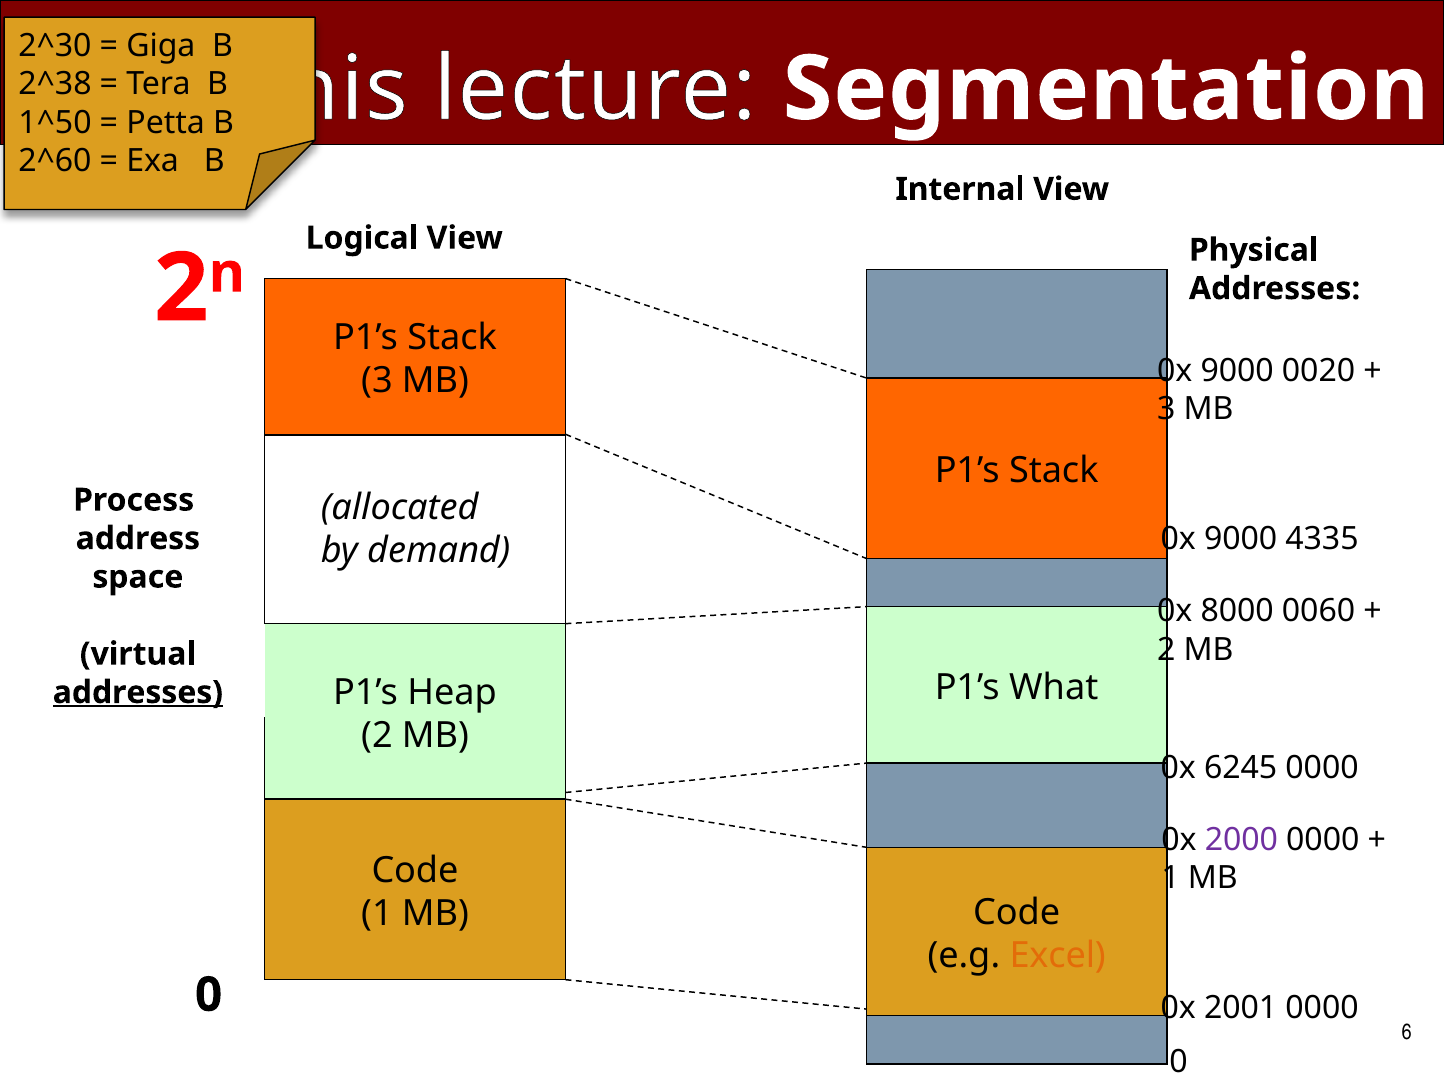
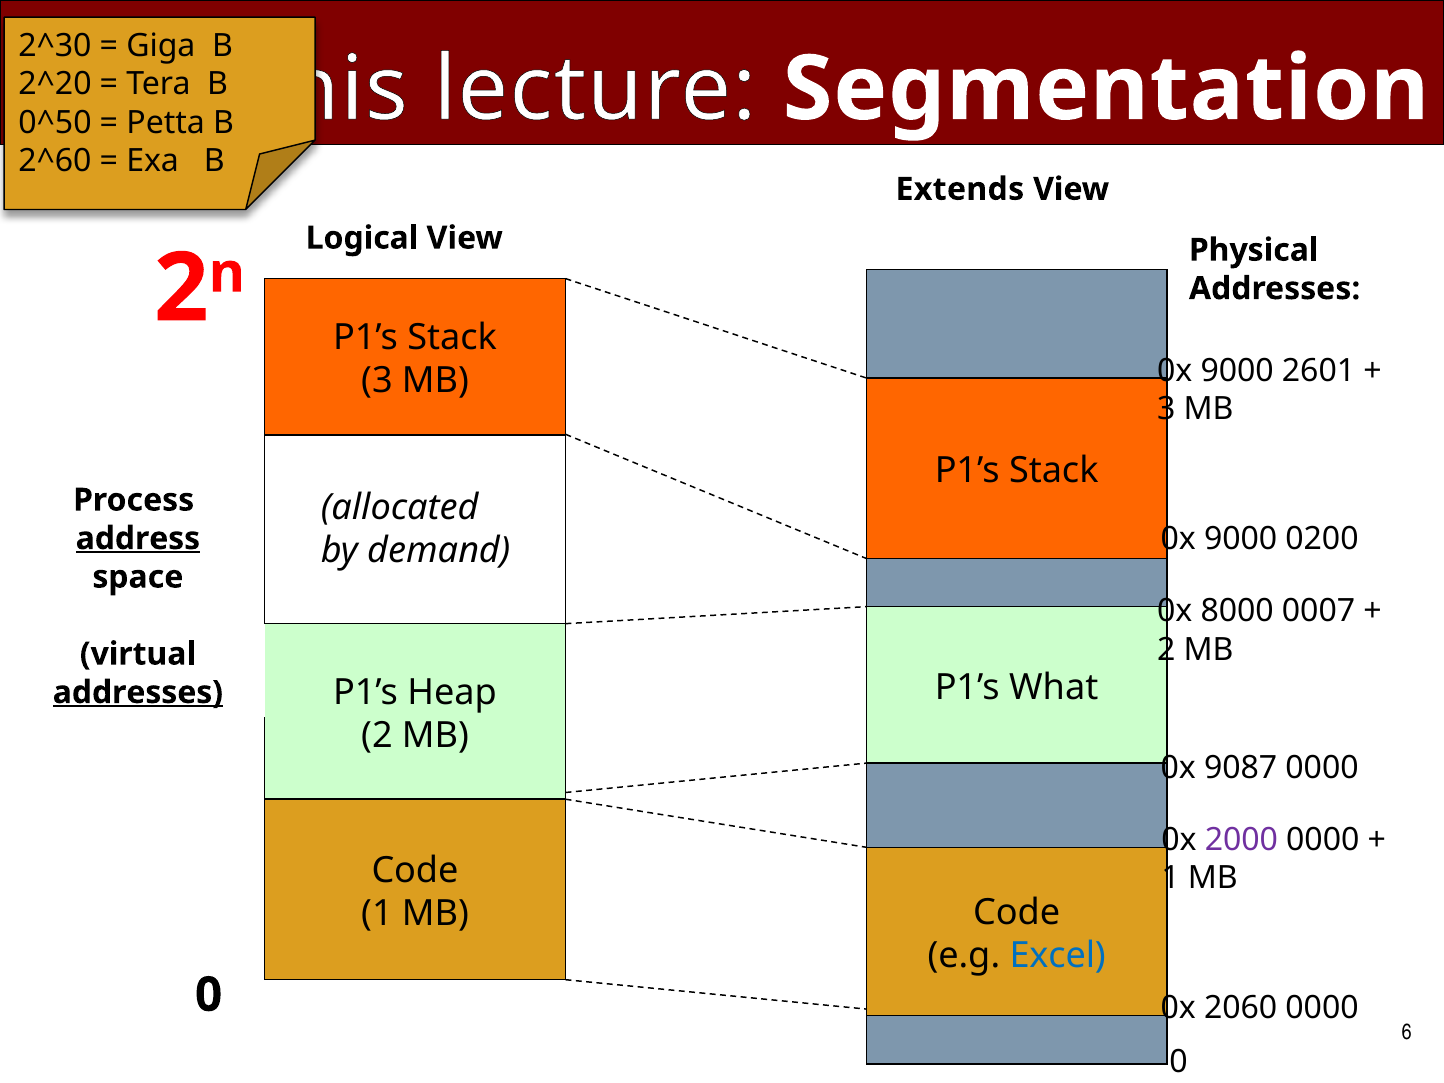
2^38: 2^38 -> 2^20
1^50: 1^50 -> 0^50
Internal: Internal -> Extends
0020: 0020 -> 2601
4335: 4335 -> 0200
address underline: none -> present
0060: 0060 -> 0007
6245: 6245 -> 9087
Excel colour: orange -> blue
2001: 2001 -> 2060
